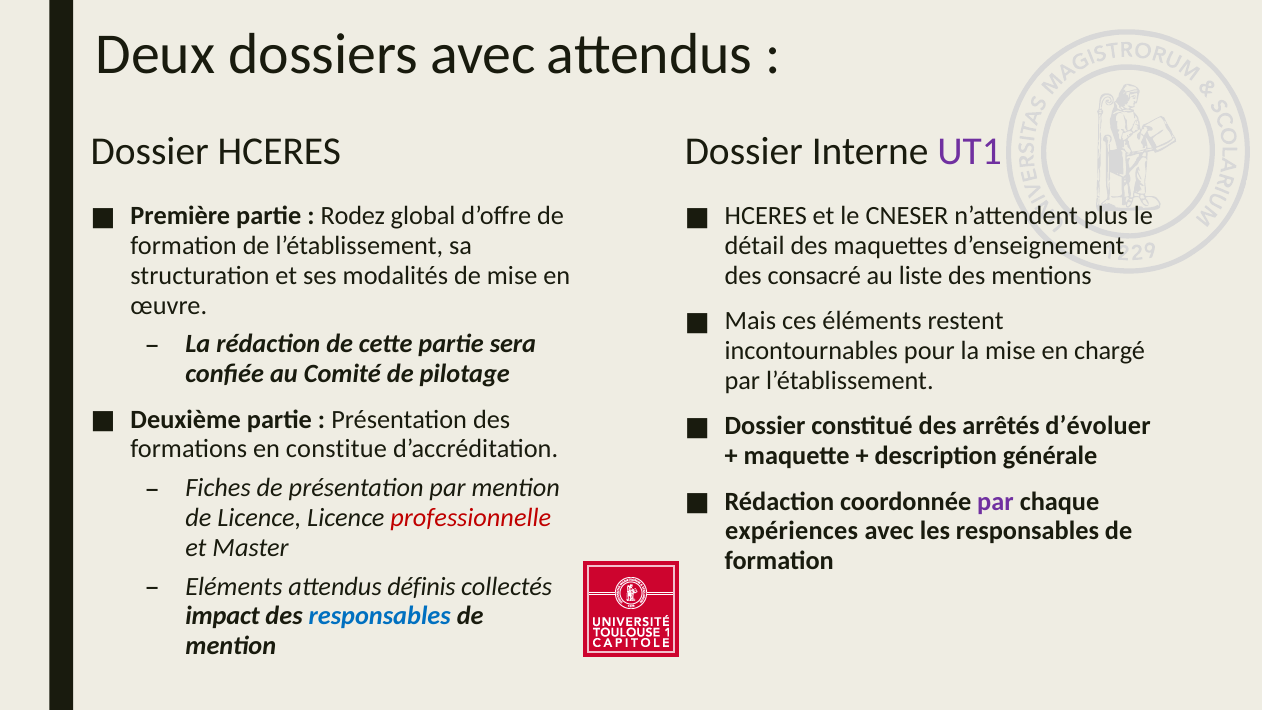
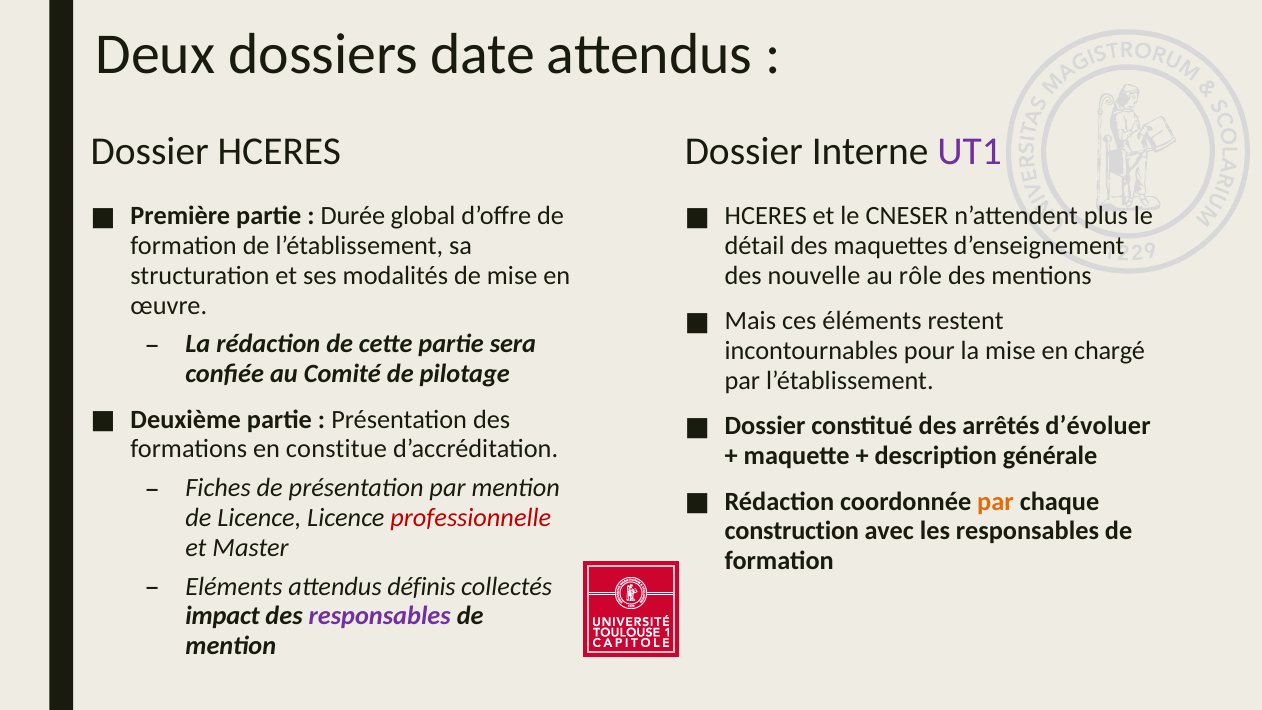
dossiers avec: avec -> date
Rodez: Rodez -> Durée
consacré: consacré -> nouvelle
liste: liste -> rôle
par at (995, 501) colour: purple -> orange
expériences: expériences -> construction
responsables at (380, 616) colour: blue -> purple
